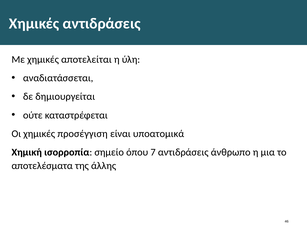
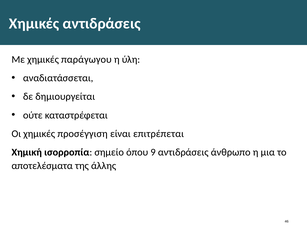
αποτελείται: αποτελείται -> παράγωγου
υποατομικά: υποατομικά -> επιτρέπεται
7: 7 -> 9
